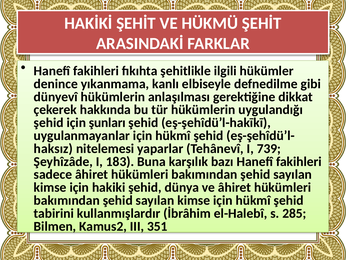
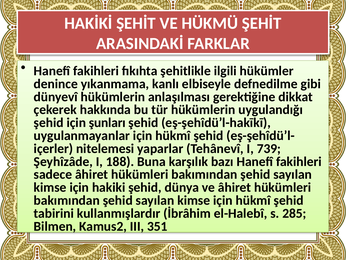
haksız: haksız -> içerler
183: 183 -> 188
